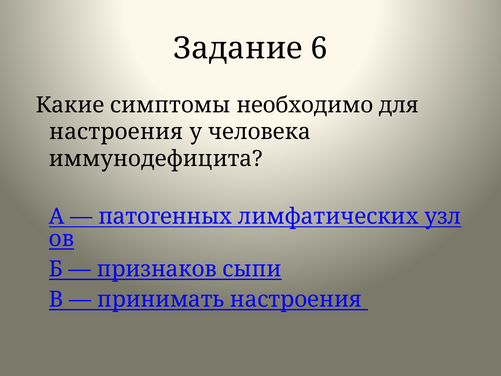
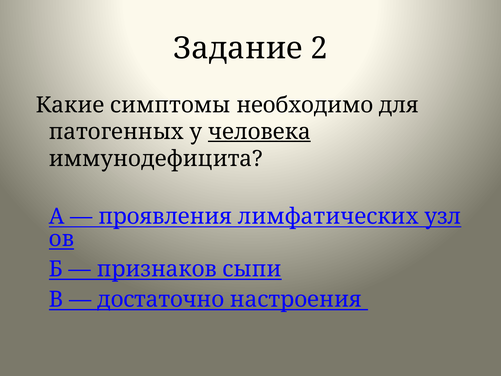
6: 6 -> 2
настроения at (116, 132): настроения -> патогенных
человека underline: none -> present
патогенных: патогенных -> проявления
принимать: принимать -> достаточно
